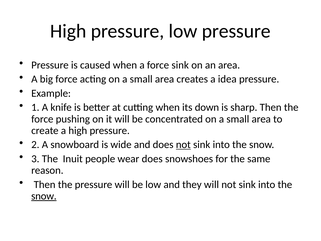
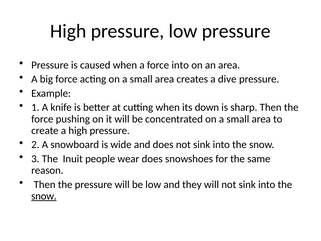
force sink: sink -> into
idea: idea -> dive
not at (183, 145) underline: present -> none
